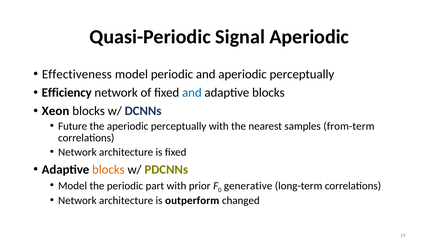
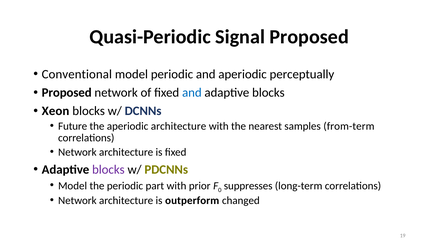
Signal Aperiodic: Aperiodic -> Proposed
Effectiveness: Effectiveness -> Conventional
Efficiency at (67, 93): Efficiency -> Proposed
the aperiodic perceptually: perceptually -> architecture
blocks at (108, 169) colour: orange -> purple
generative: generative -> suppresses
